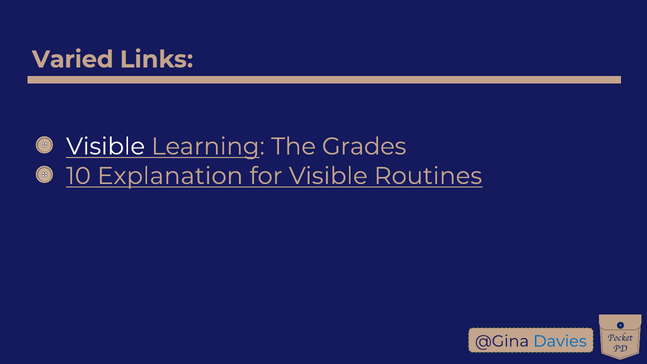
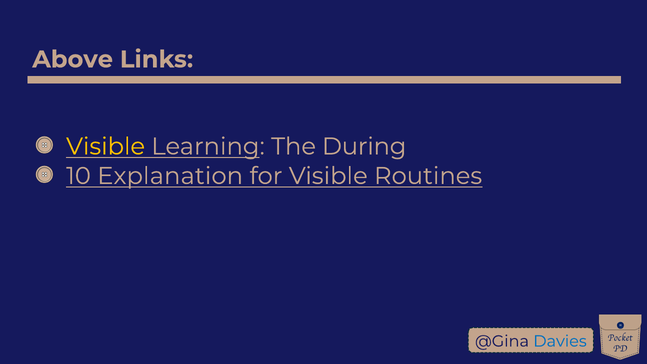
Varied: Varied -> Above
Visible at (106, 146) colour: white -> yellow
Grades: Grades -> During
